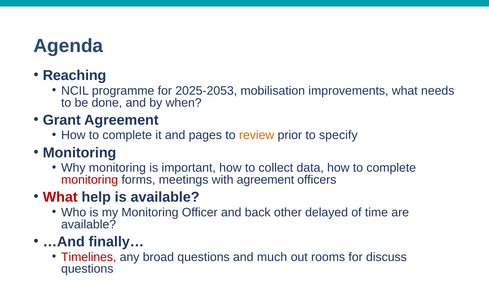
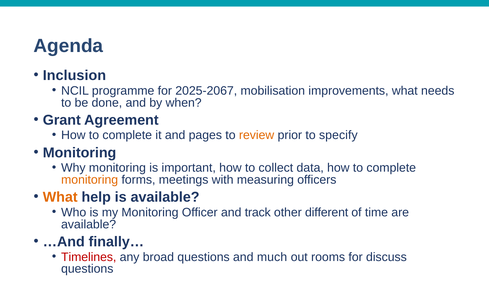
Reaching: Reaching -> Inclusion
2025-2053: 2025-2053 -> 2025-2067
monitoring at (90, 180) colour: red -> orange
with agreement: agreement -> measuring
What at (60, 197) colour: red -> orange
back: back -> track
delayed: delayed -> different
